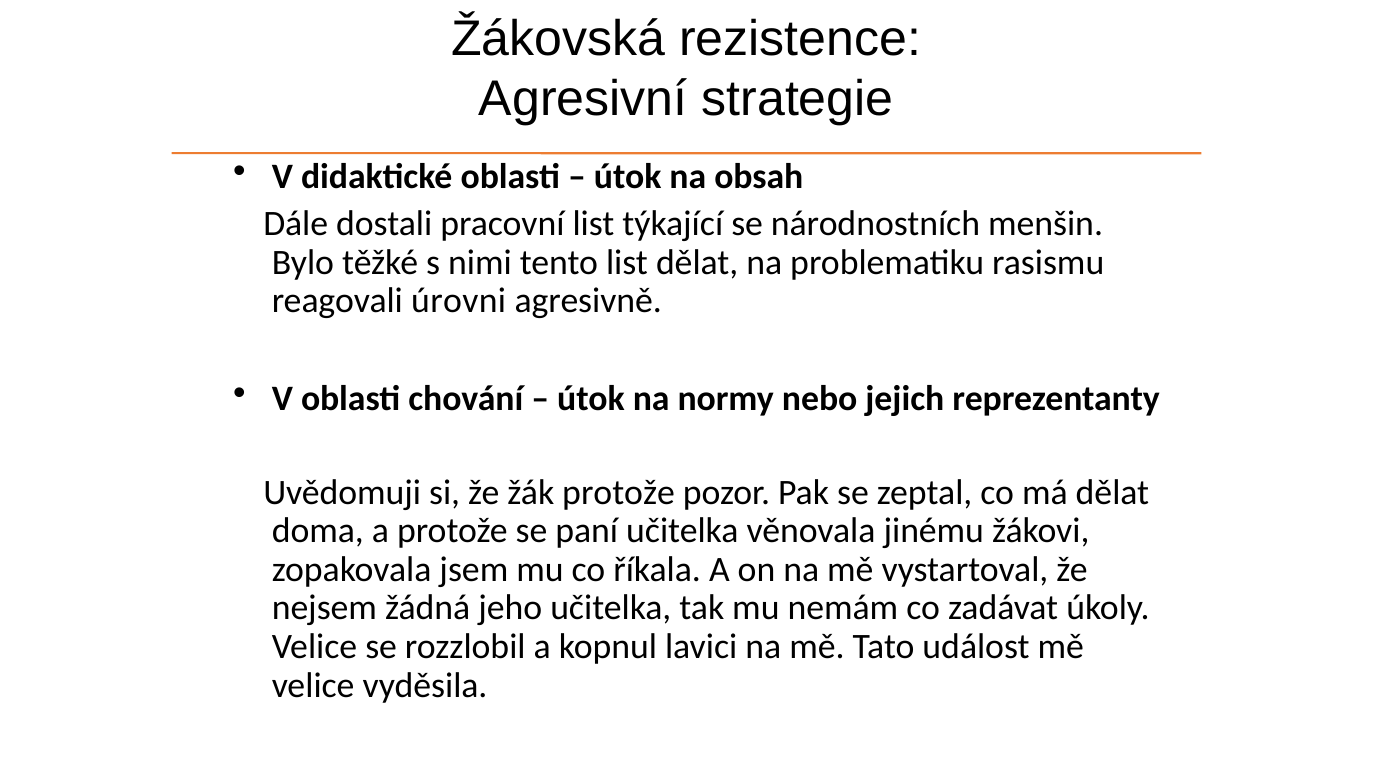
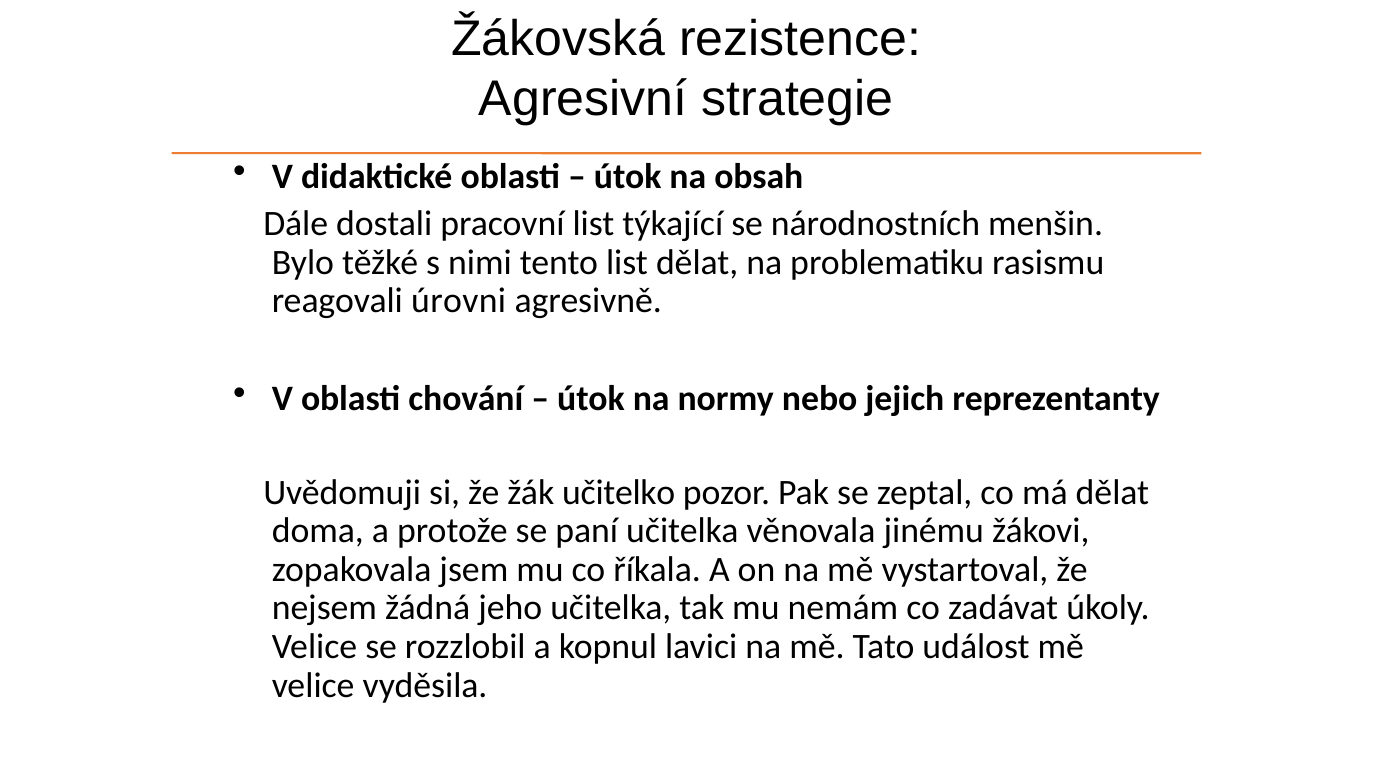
žák protože: protože -> učitelko
